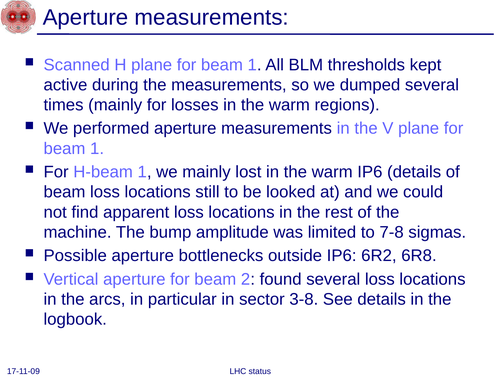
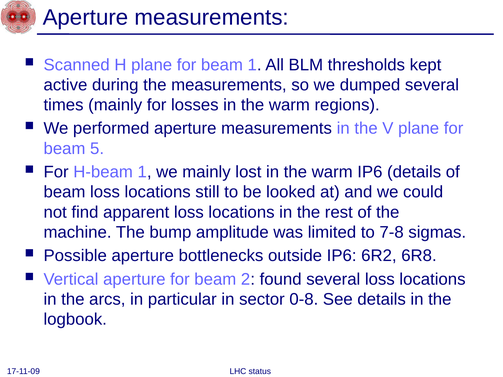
1 at (97, 149): 1 -> 5
3-8: 3-8 -> 0-8
